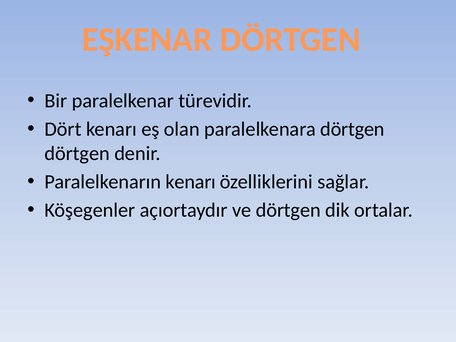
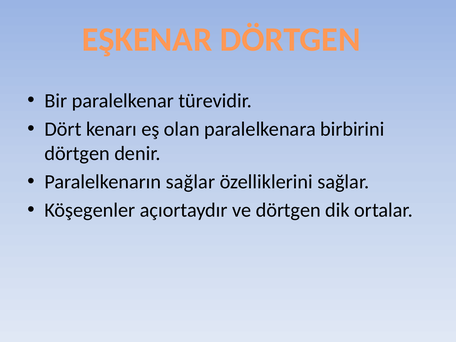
paralelkenara dörtgen: dörtgen -> birbirini
Paralelkenarın kenarı: kenarı -> sağlar
